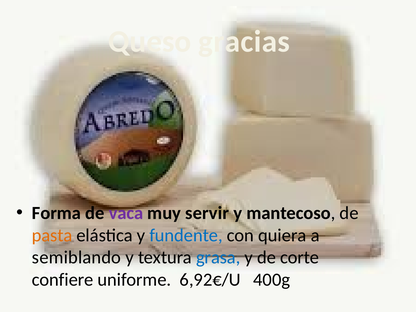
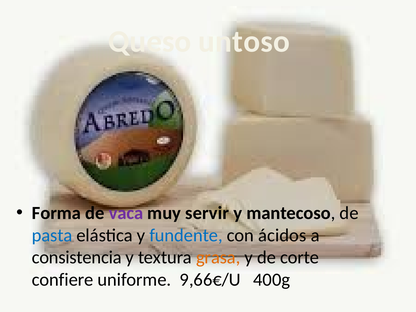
gracias: gracias -> untoso
pasta colour: orange -> blue
quiera: quiera -> ácidos
semiblando: semiblando -> consistencia
grasa colour: blue -> orange
6,92€/U: 6,92€/U -> 9,66€/U
